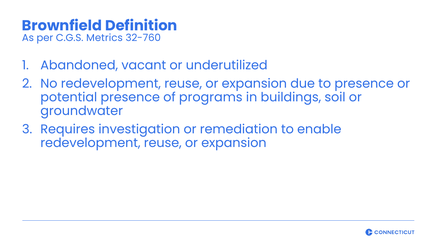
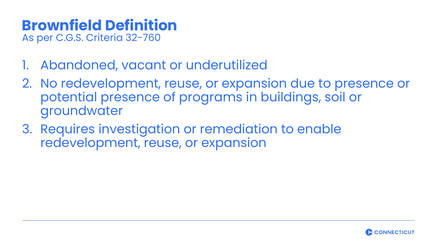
Metrics: Metrics -> Criteria
